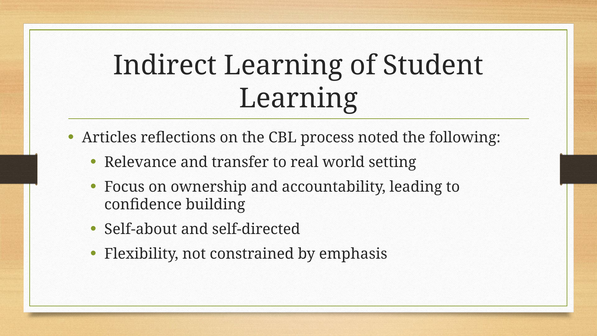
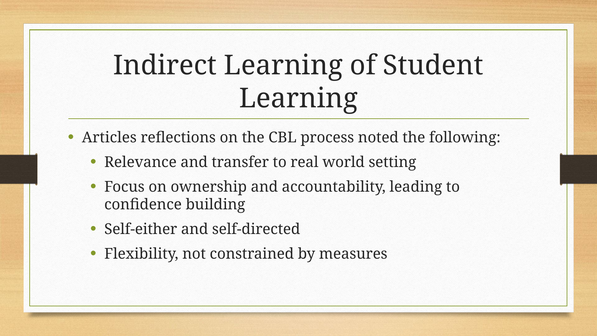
Self-about: Self-about -> Self-either
emphasis: emphasis -> measures
